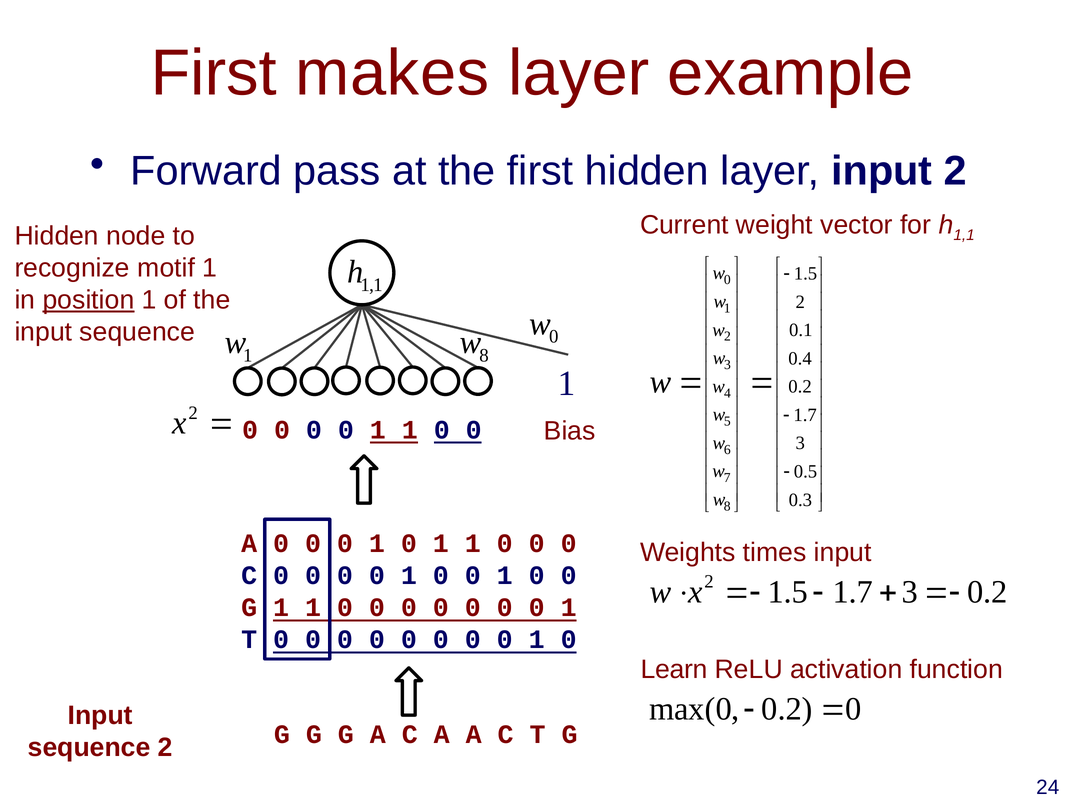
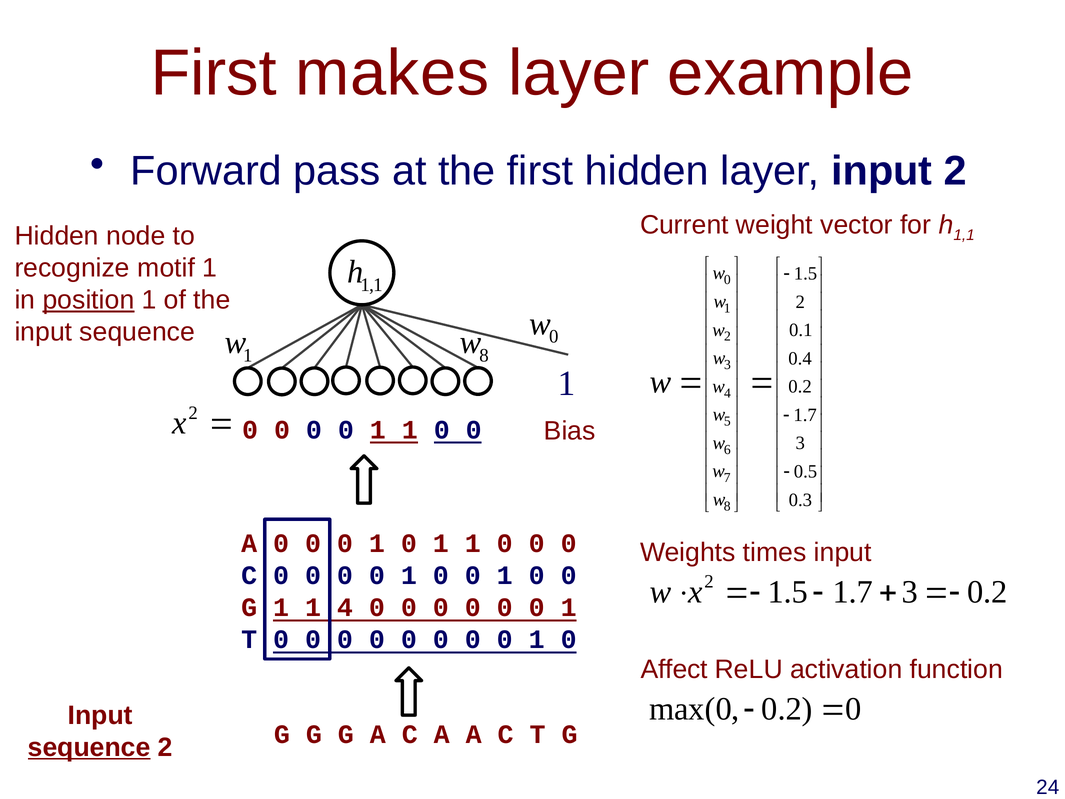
G 1 1 0: 0 -> 4
Learn: Learn -> Affect
sequence at (89, 747) underline: none -> present
